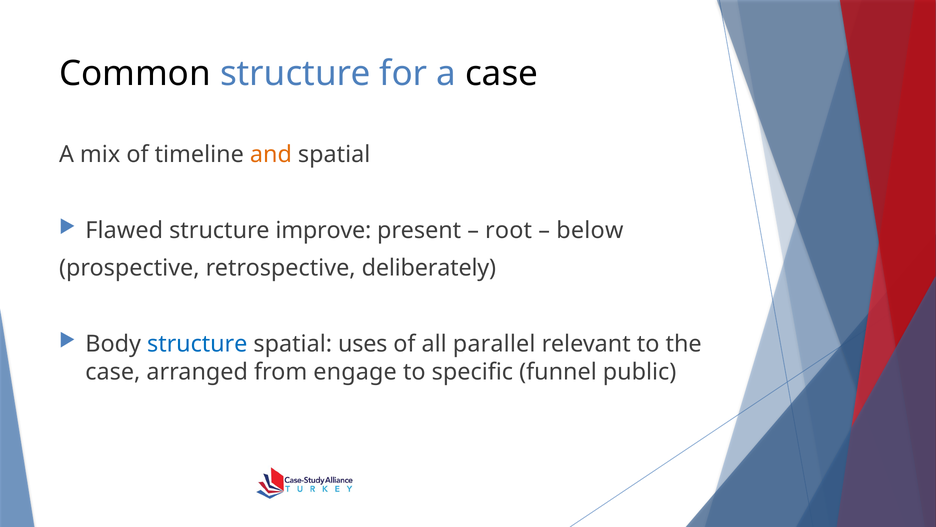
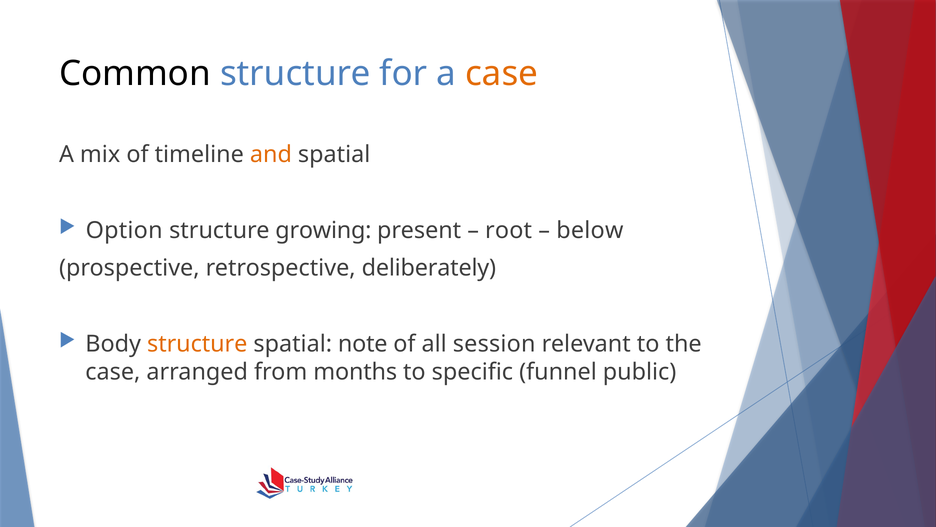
case at (502, 74) colour: black -> orange
Flawed: Flawed -> Option
improve: improve -> growing
structure at (197, 344) colour: blue -> orange
uses: uses -> note
parallel: parallel -> session
engage: engage -> months
